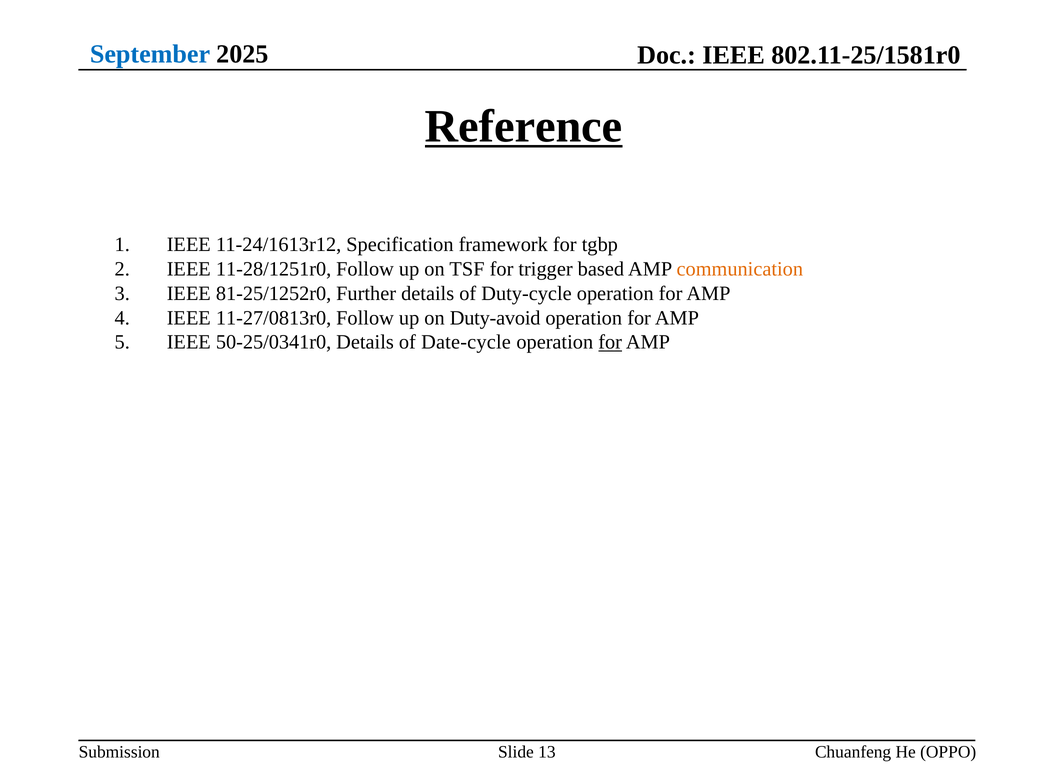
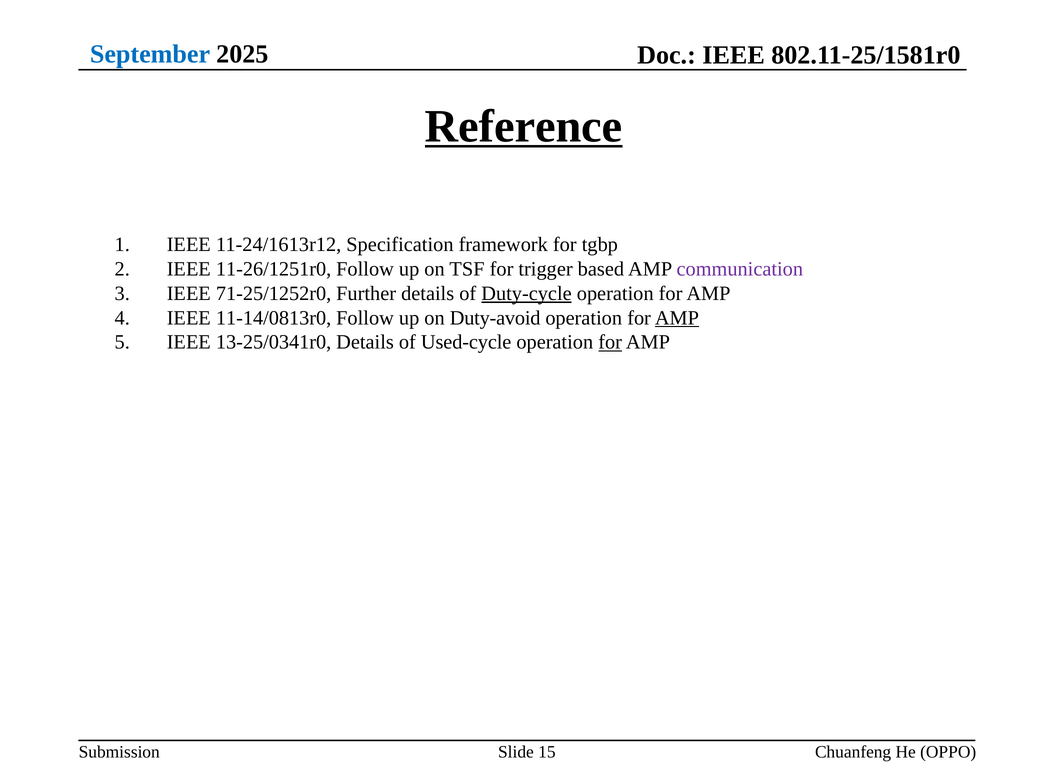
11-28/1251r0: 11-28/1251r0 -> 11-26/1251r0
communication colour: orange -> purple
81-25/1252r0: 81-25/1252r0 -> 71-25/1252r0
Duty-cycle underline: none -> present
11-27/0813r0: 11-27/0813r0 -> 11-14/0813r0
AMP at (677, 318) underline: none -> present
50-25/0341r0: 50-25/0341r0 -> 13-25/0341r0
Date-cycle: Date-cycle -> Used-cycle
13: 13 -> 15
